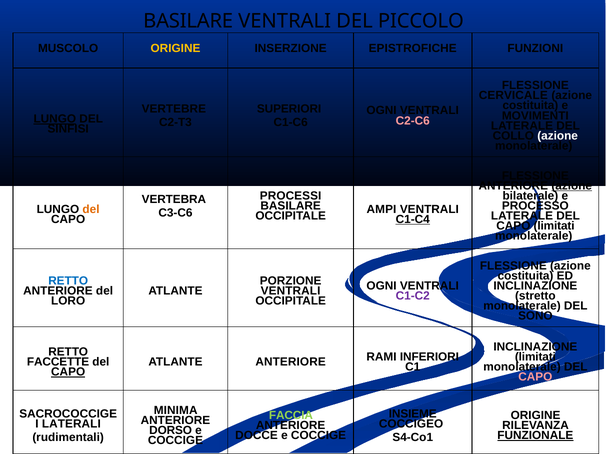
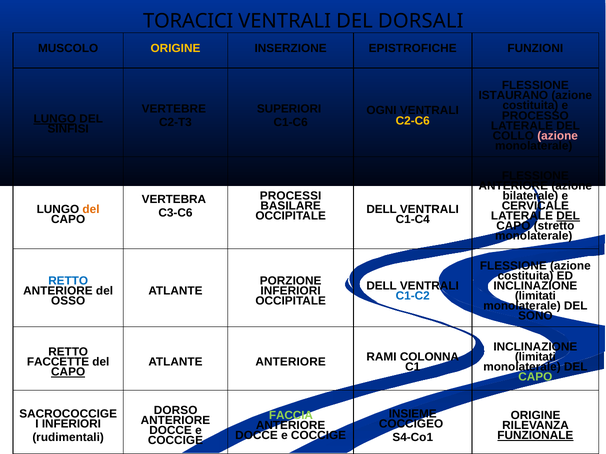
BASILARE at (188, 21): BASILARE -> TORACICI
PICCOLO: PICCOLO -> DORSALI
CERVICALE: CERVICALE -> ISTAURANO
MOVIMENTI: MOVIMENTI -> PROCESSO
C2-C6 colour: pink -> yellow
azione at (558, 136) colour: white -> pink
azione at (572, 186) underline: present -> none
PROCESSO: PROCESSO -> CERVICALE
AMPI at (381, 209): AMPI -> DELL
DEL at (568, 216) underline: none -> present
C1-C4 underline: present -> none
CAPO limitati: limitati -> stretto
OGNI at (382, 286): OGNI -> DELL
VENTRALI at (291, 291): VENTRALI -> INFERIORI
C1-C2 colour: purple -> blue
stretto at (535, 296): stretto -> limitati
LORO: LORO -> OSSO
INFERIORI: INFERIORI -> COLONNA
CAPO at (535, 377) colour: pink -> light green
MINIMA: MINIMA -> DORSO
LATERALI at (71, 424): LATERALI -> INFERIORI
DORSO at (171, 431): DORSO -> DOCCE
